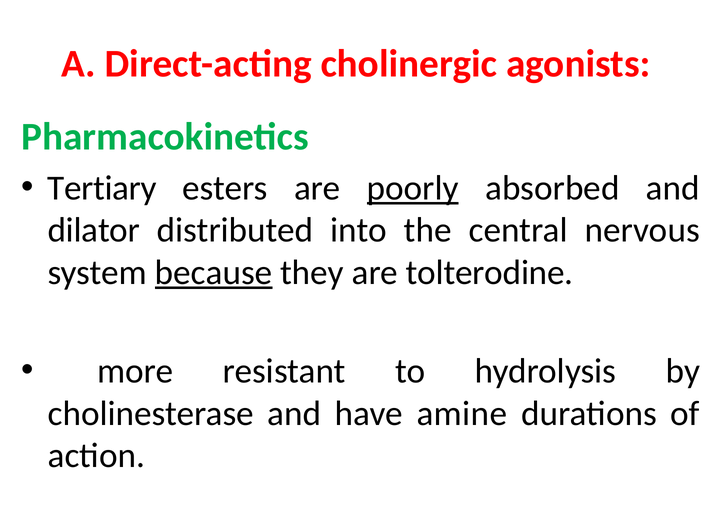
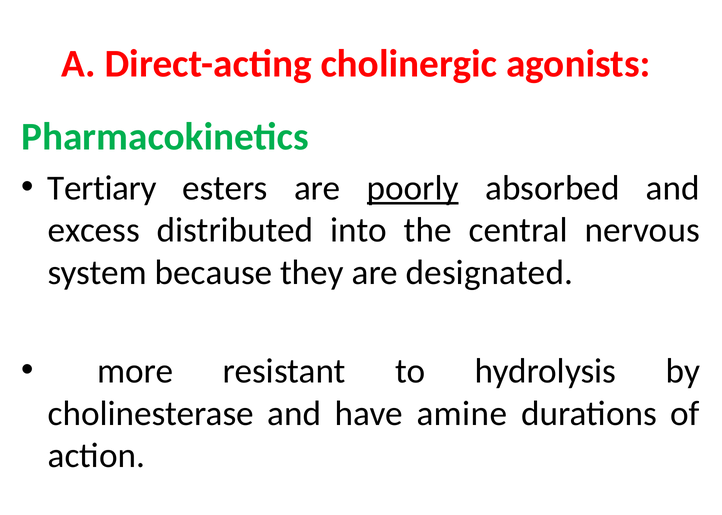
dilator: dilator -> excess
because underline: present -> none
tolterodine: tolterodine -> designated
